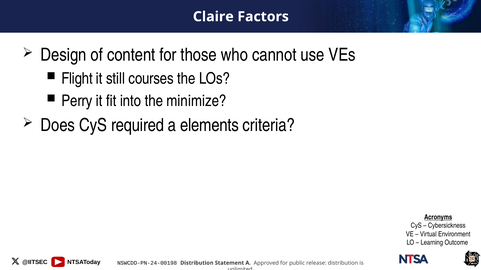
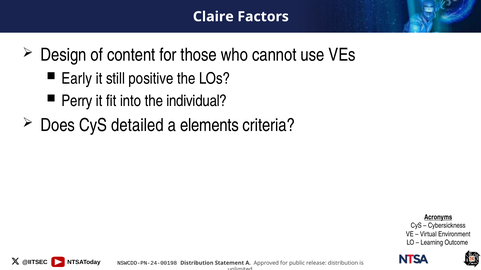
Flight: Flight -> Early
courses: courses -> positive
minimize: minimize -> individual
required: required -> detailed
